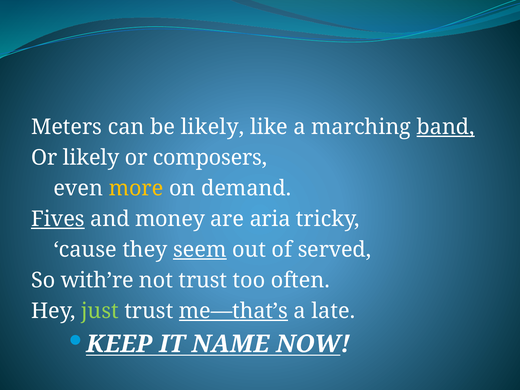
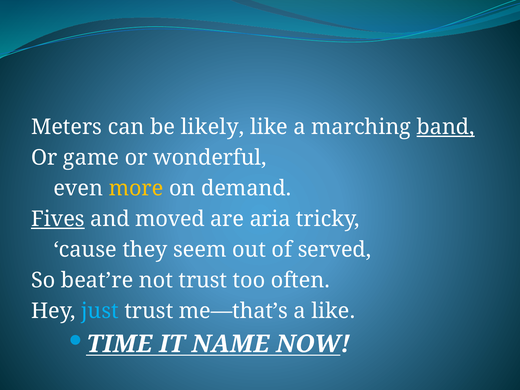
Or likely: likely -> game
composers: composers -> wonderful
money: money -> moved
seem underline: present -> none
with’re: with’re -> beat’re
just colour: light green -> light blue
me—that’s underline: present -> none
a late: late -> like
KEEP: KEEP -> TIME
